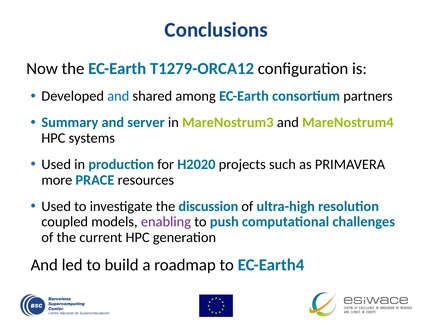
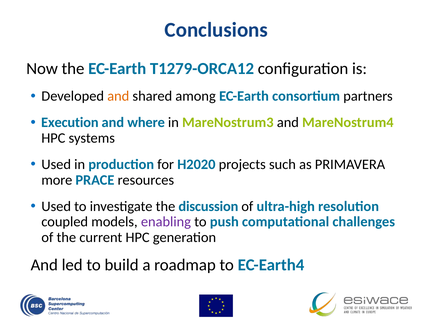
and at (118, 96) colour: blue -> orange
Summary: Summary -> Execution
server: server -> where
